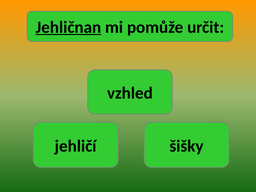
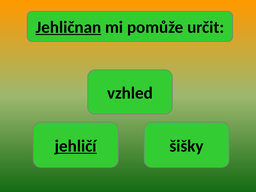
jehličí underline: none -> present
